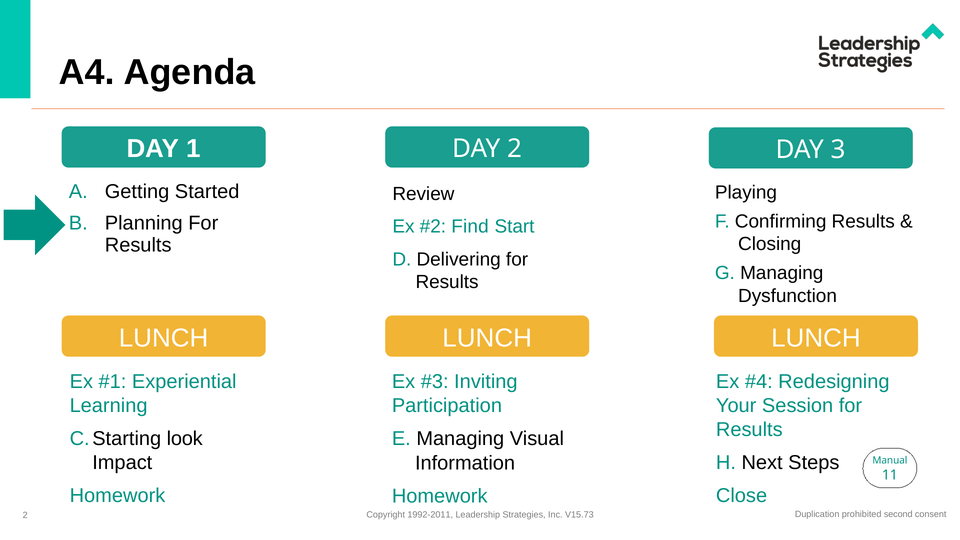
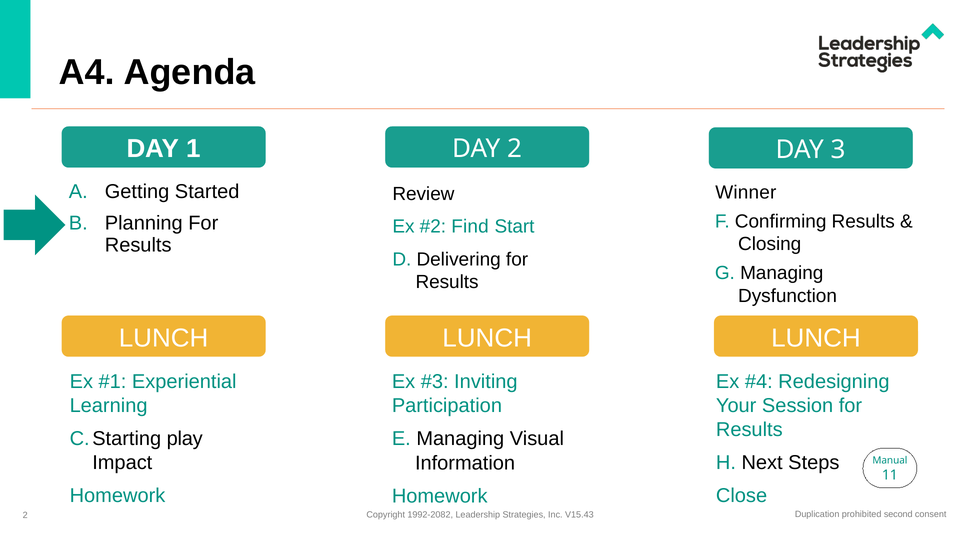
Playing: Playing -> Winner
look: look -> play
1992-2011: 1992-2011 -> 1992-2082
V15.73: V15.73 -> V15.43
